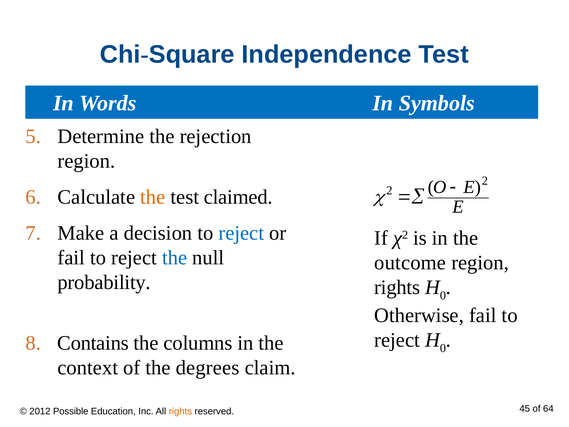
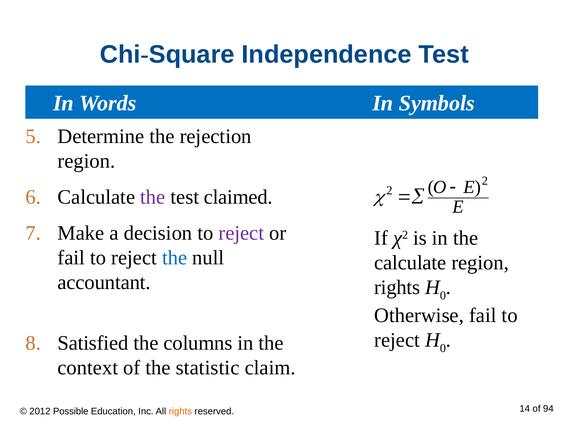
the at (153, 197) colour: orange -> purple
reject at (241, 233) colour: blue -> purple
outcome at (410, 263): outcome -> calculate
probability: probability -> accountant
Contains: Contains -> Satisfied
degrees: degrees -> statistic
45: 45 -> 14
64: 64 -> 94
